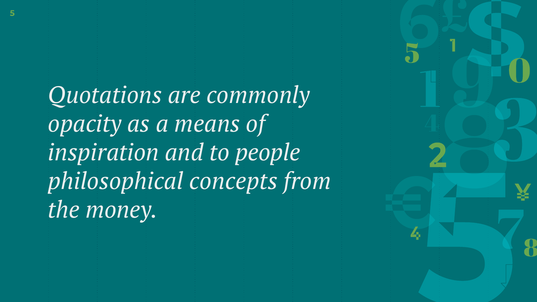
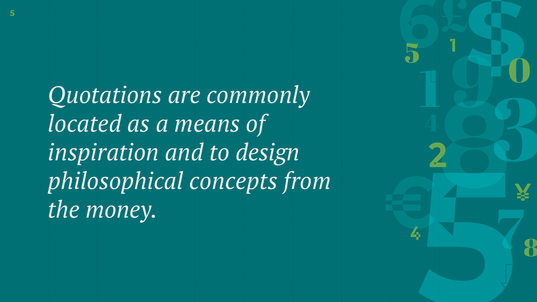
opacity: opacity -> located
people: people -> design
